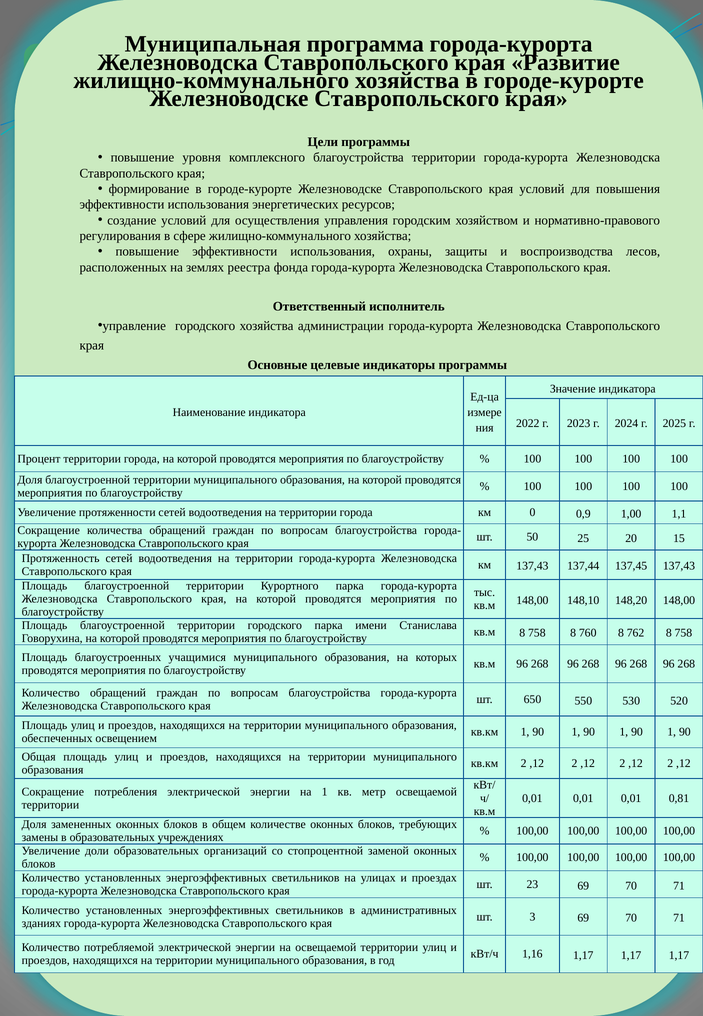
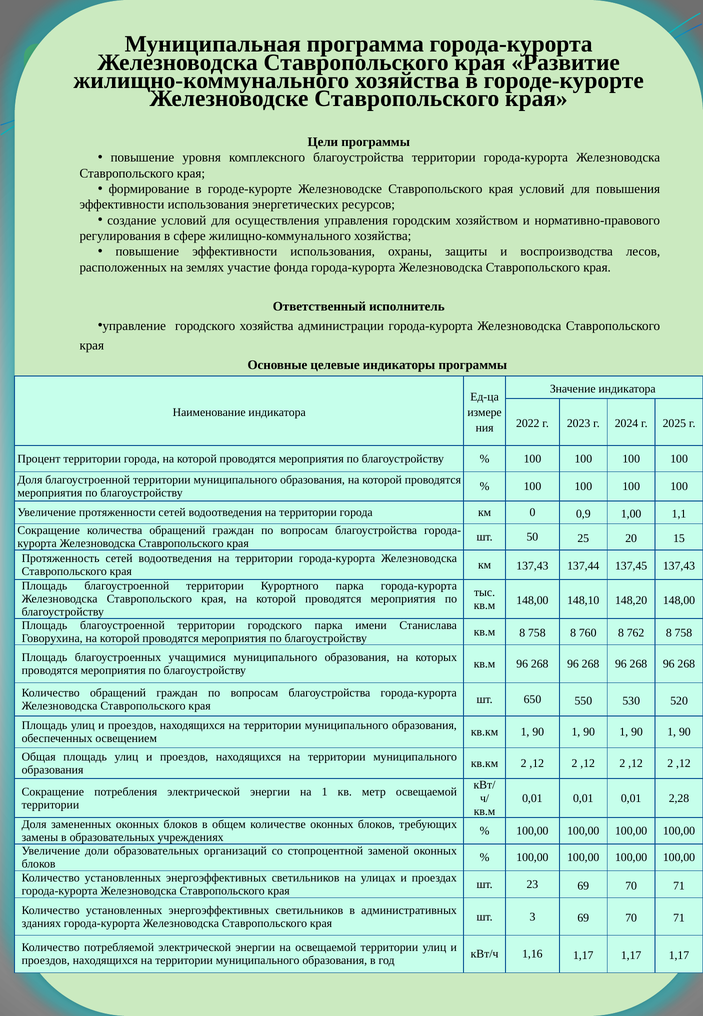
реестра: реестра -> участие
0,81: 0,81 -> 2,28
